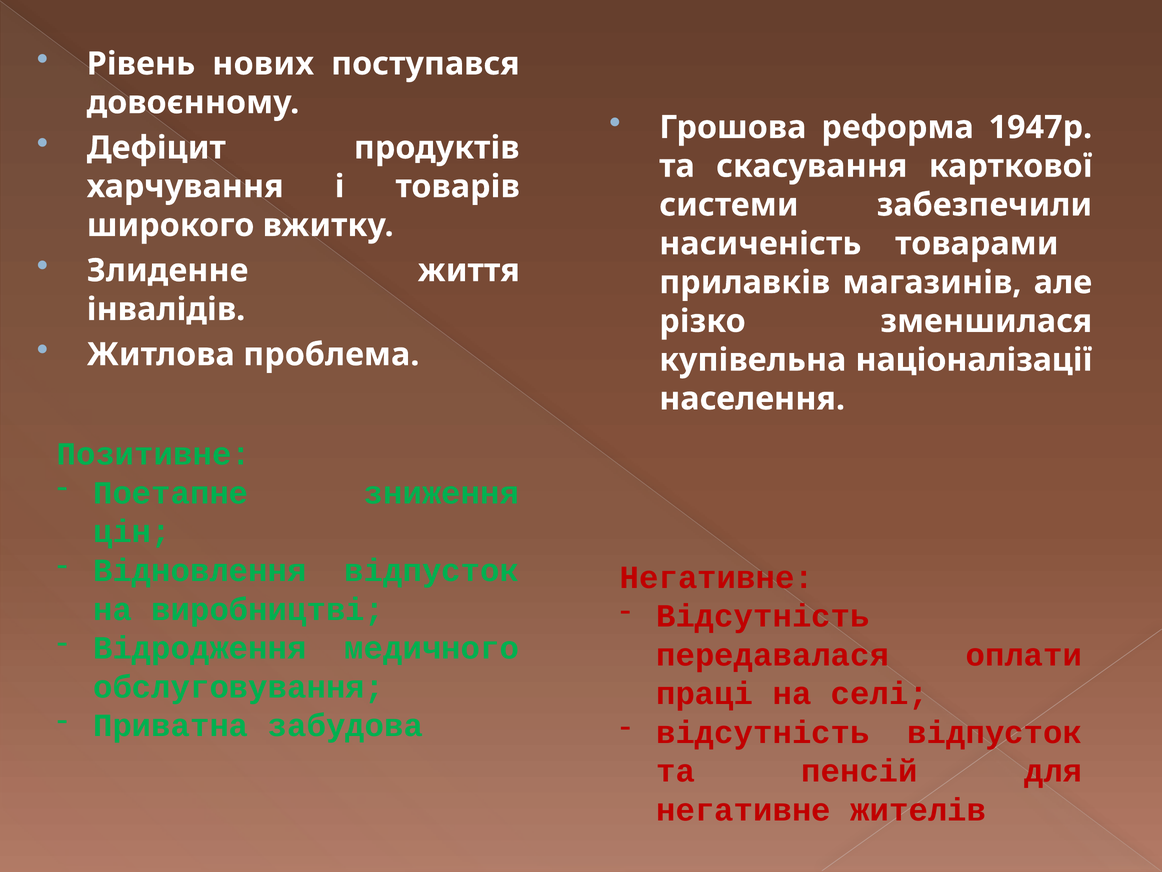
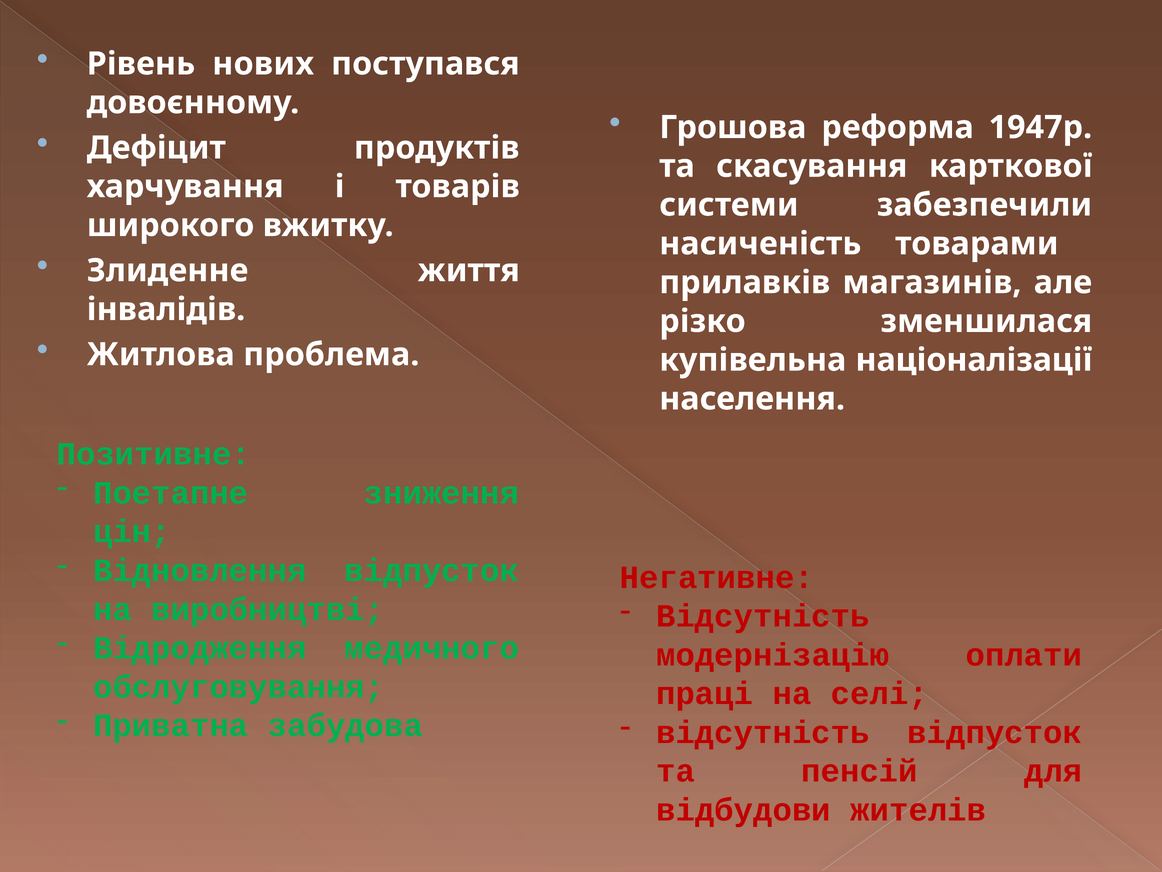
передавалася: передавалася -> модернізацію
негативне at (744, 810): негативне -> відбудови
